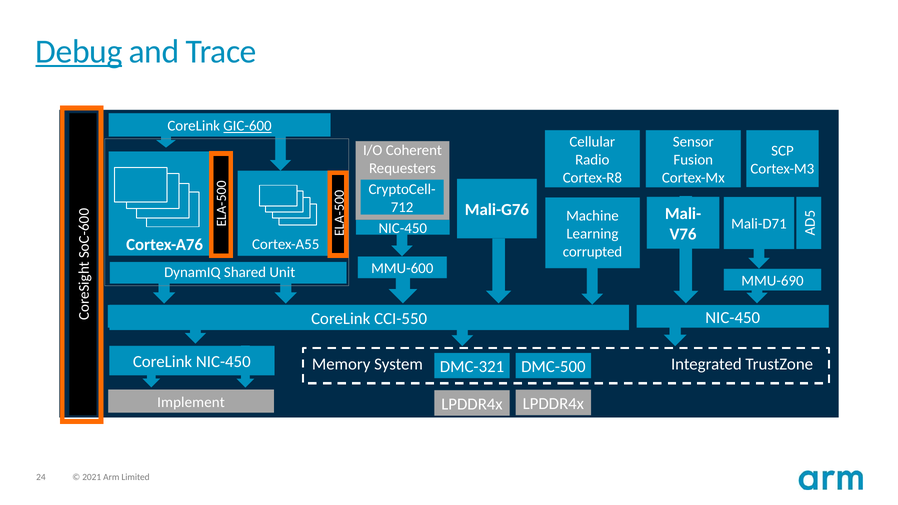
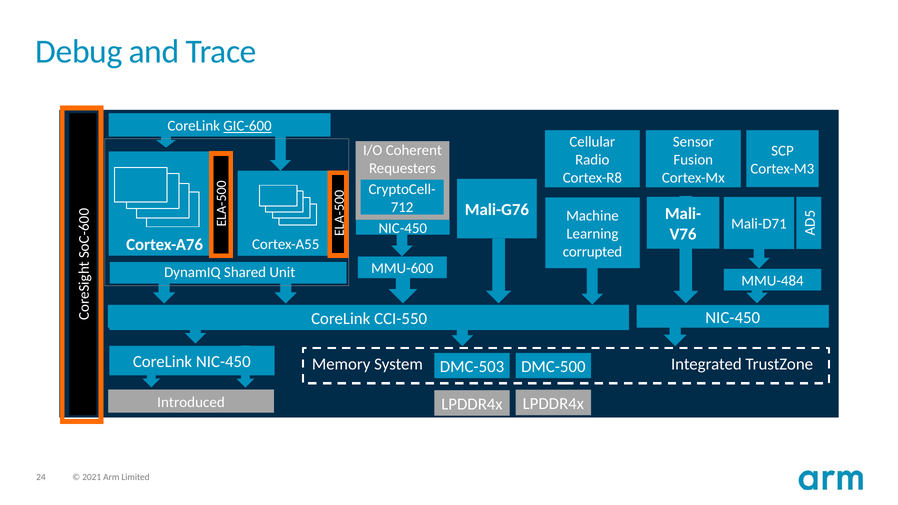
Debug underline: present -> none
MMU-690: MMU-690 -> MMU-484
DMC-321: DMC-321 -> DMC-503
Implement: Implement -> Introduced
